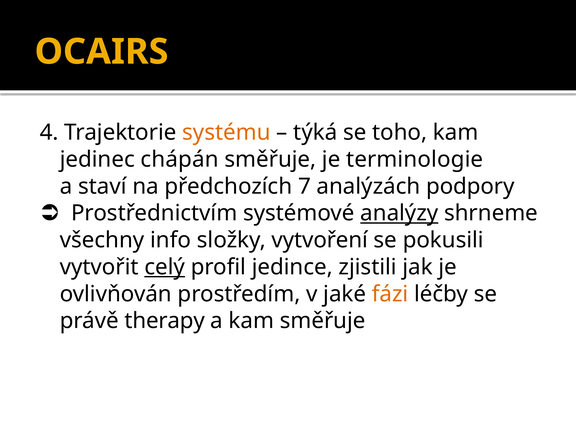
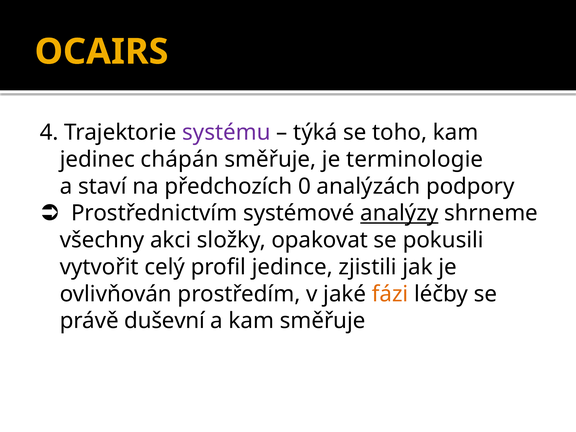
systému colour: orange -> purple
7: 7 -> 0
info: info -> akci
vytvoření: vytvoření -> opakovat
celý underline: present -> none
therapy: therapy -> duševní
